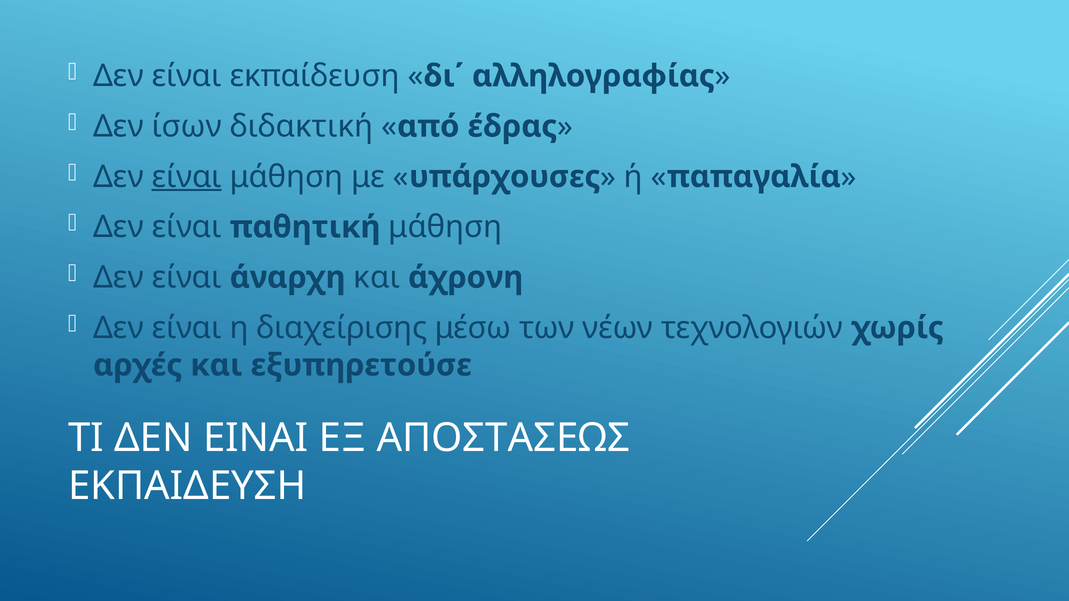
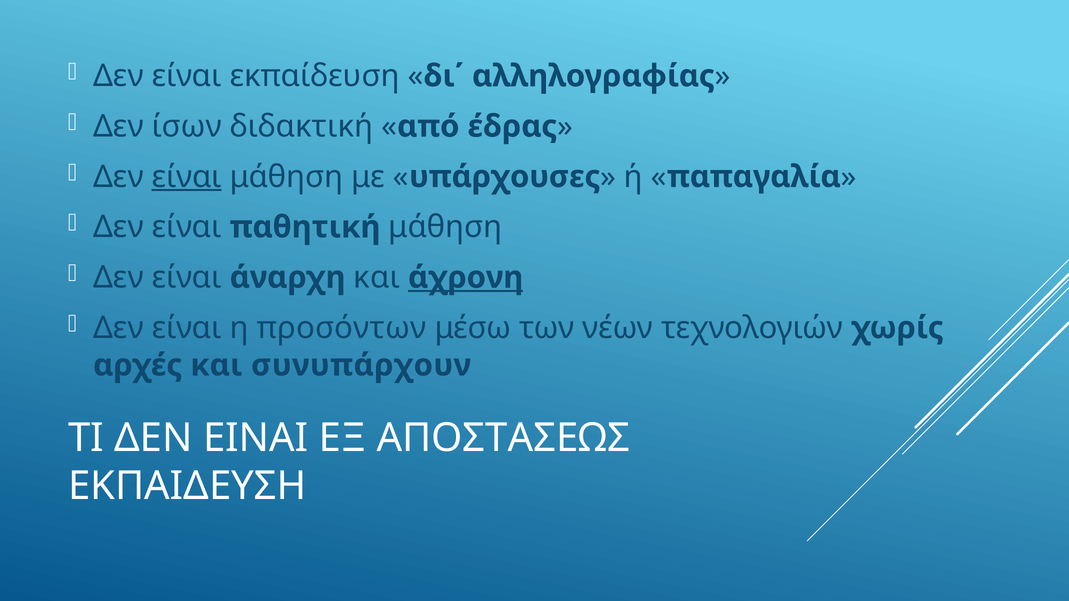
άχρονη underline: none -> present
διαχείρισης: διαχείρισης -> προσόντων
εξυπηρετούσε: εξυπηρετούσε -> συνυπάρχουν
